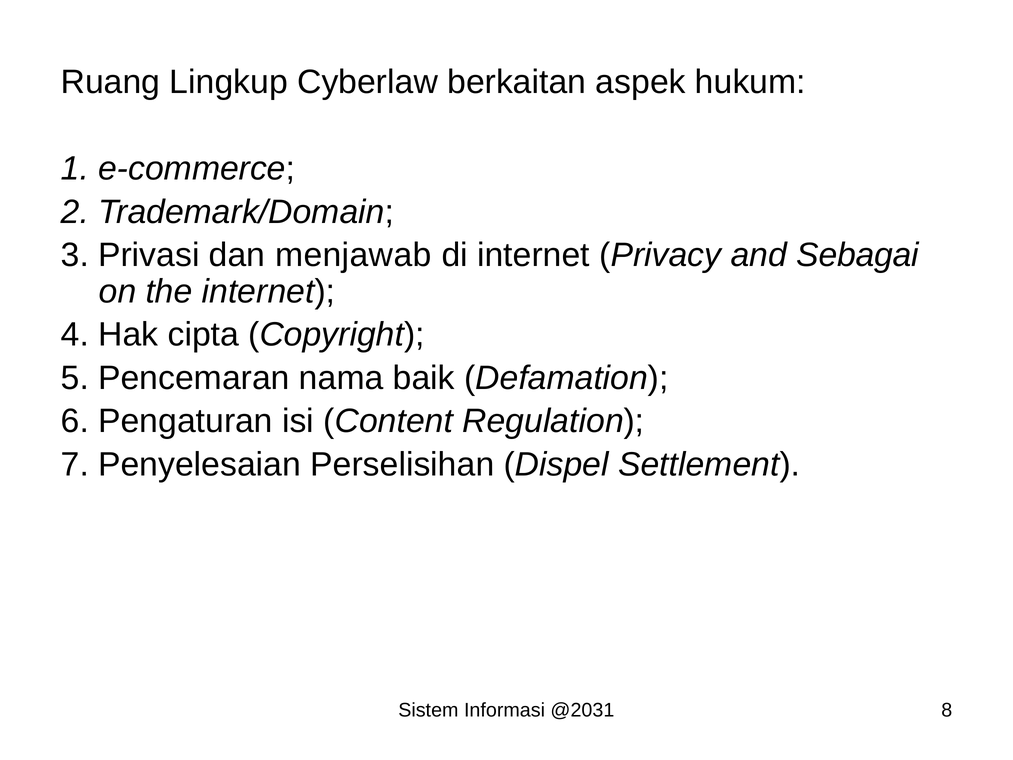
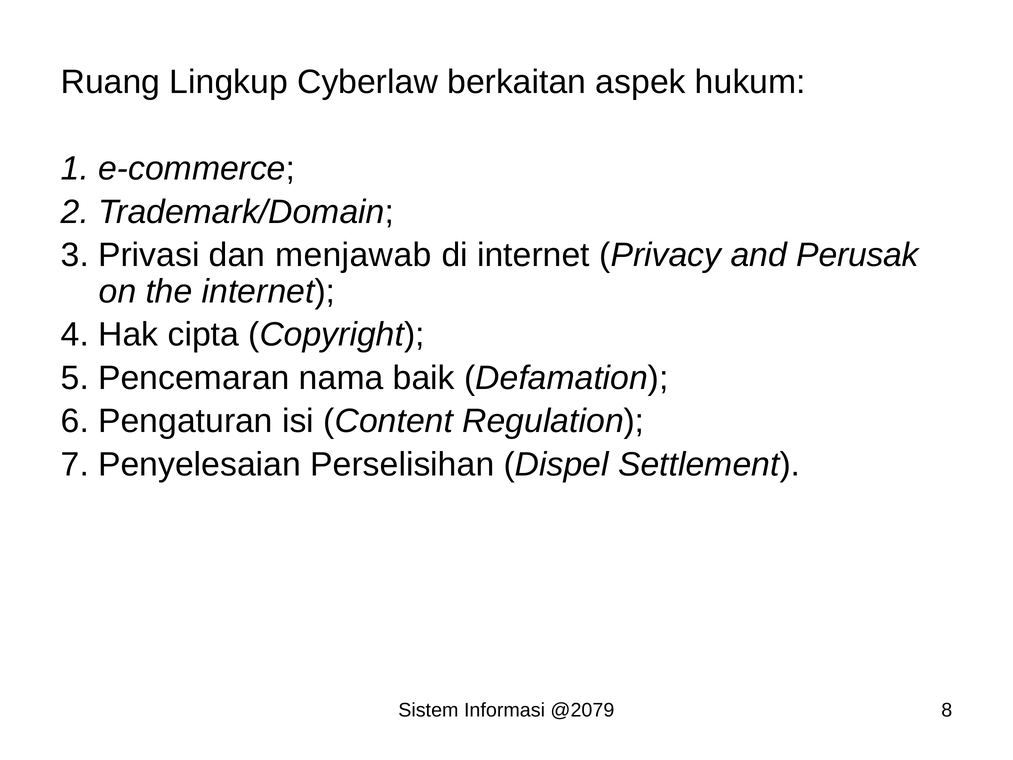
Sebagai: Sebagai -> Perusak
@2031: @2031 -> @2079
